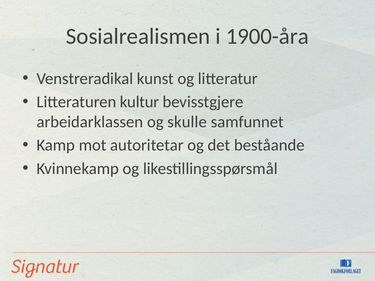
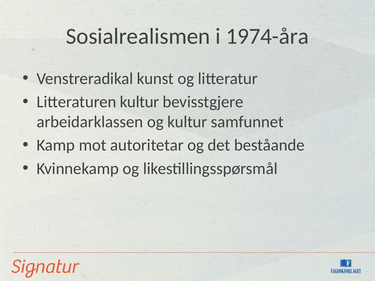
1900-åra: 1900-åra -> 1974-åra
og skulle: skulle -> kultur
